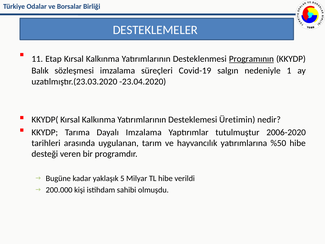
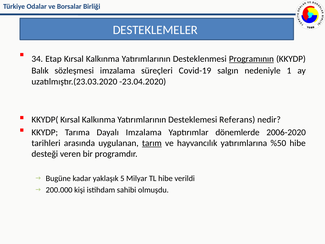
11: 11 -> 34
Üretimin: Üretimin -> Referans
tutulmuştur: tutulmuştur -> dönemlerde
tarım underline: none -> present
